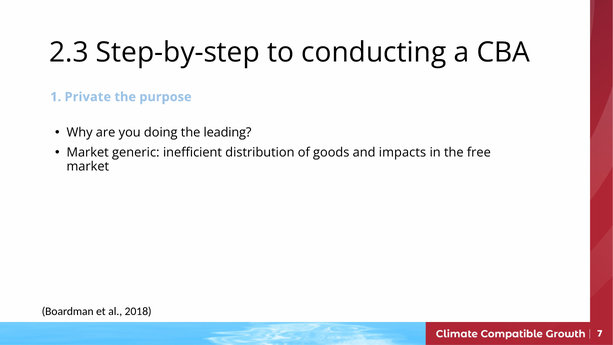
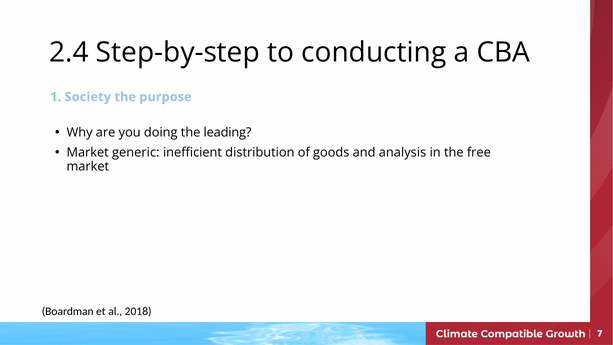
2.3: 2.3 -> 2.4
Private: Private -> Society
impacts: impacts -> analysis
